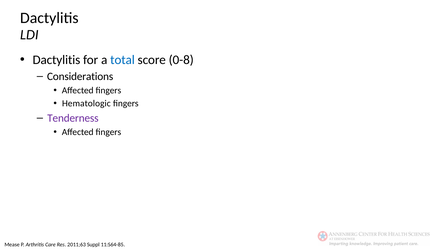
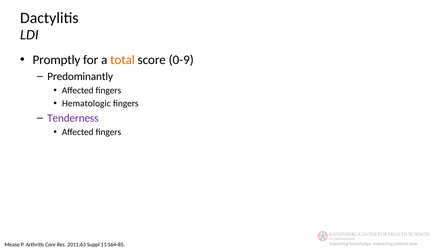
Dactylitis at (56, 60): Dactylitis -> Promptly
total colour: blue -> orange
0-8: 0-8 -> 0-9
Considerations: Considerations -> Predominantly
